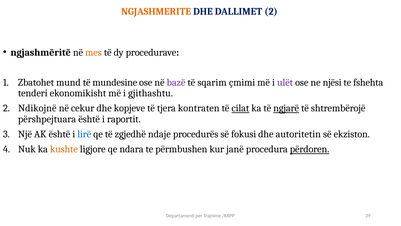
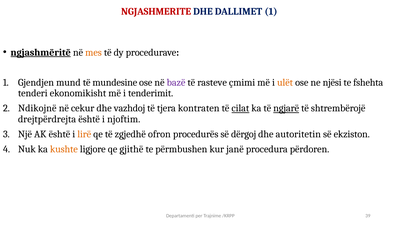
NGJASHMERITE colour: orange -> red
DALLIMET 2: 2 -> 1
ngjashmëritë underline: none -> present
Zbatohet: Zbatohet -> Gjendjen
sqarim: sqarim -> rasteve
ulët colour: purple -> orange
gjithashtu: gjithashtu -> tenderimit
kopjeve: kopjeve -> vazhdoj
përshpejtuara: përshpejtuara -> drejtpërdrejta
raportit: raportit -> njoftim
lirë colour: blue -> orange
ndaje: ndaje -> ofron
fokusi: fokusi -> dërgoj
ndara: ndara -> gjithë
përdoren underline: present -> none
